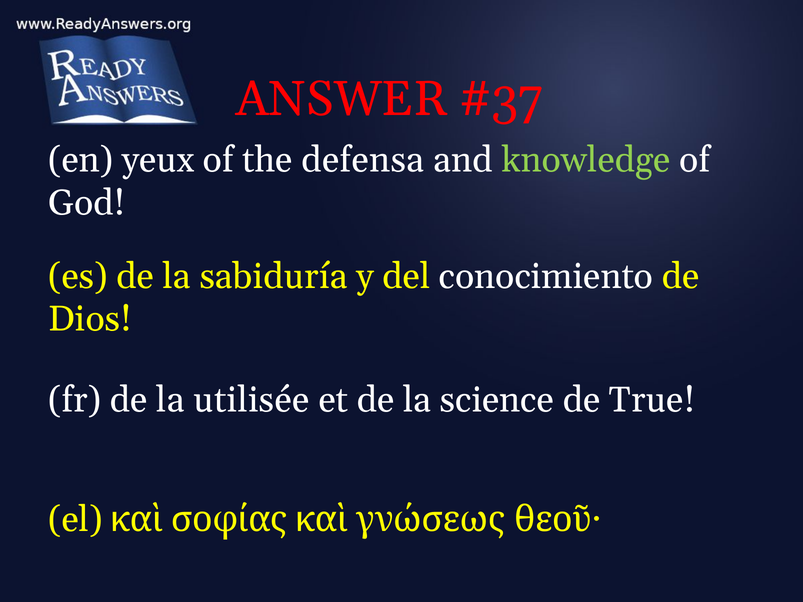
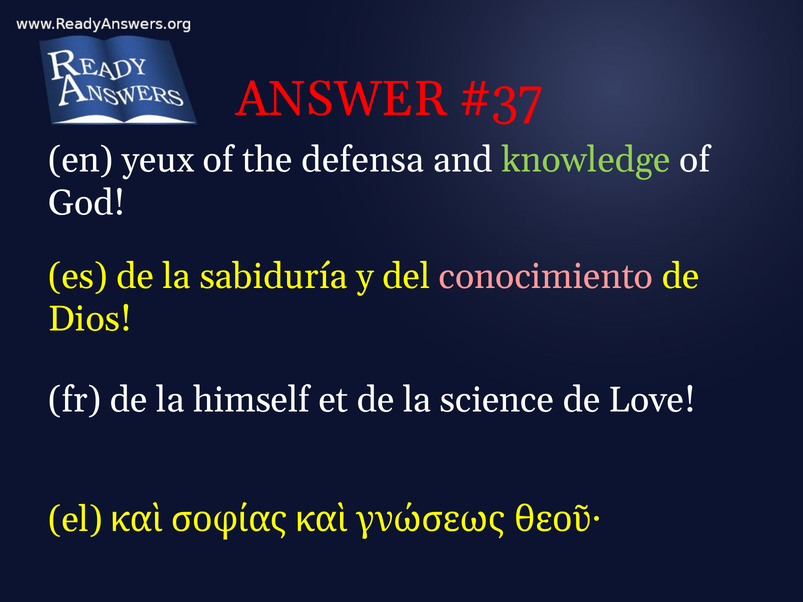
conocimiento colour: white -> pink
utilisée: utilisée -> himself
True: True -> Love
